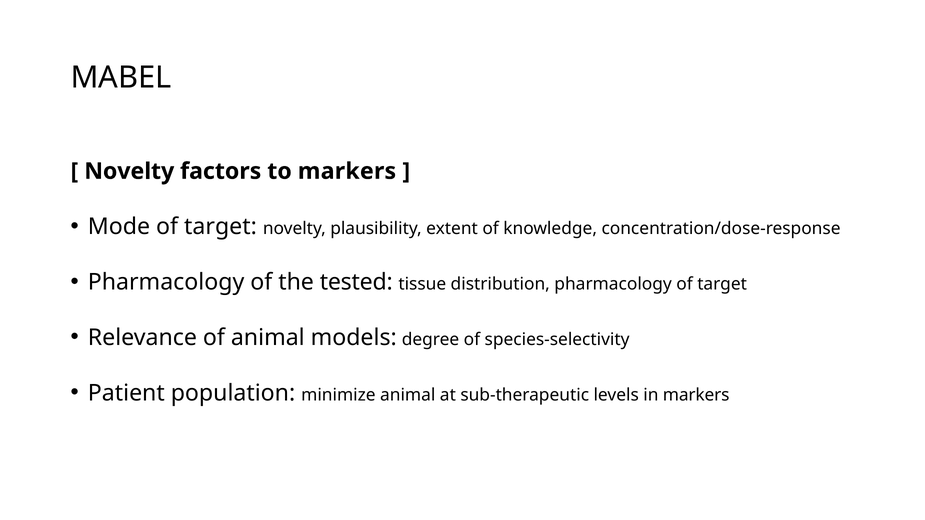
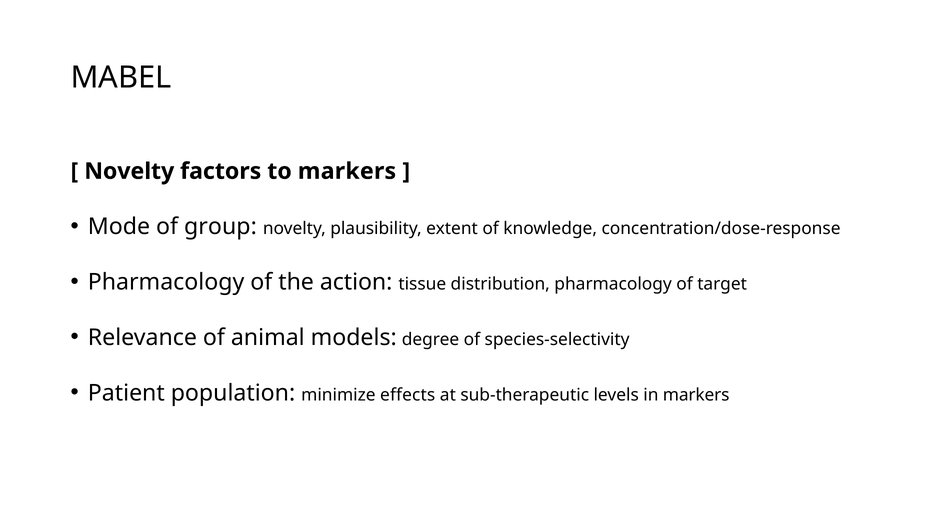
Mode of target: target -> group
tested: tested -> action
minimize animal: animal -> effects
